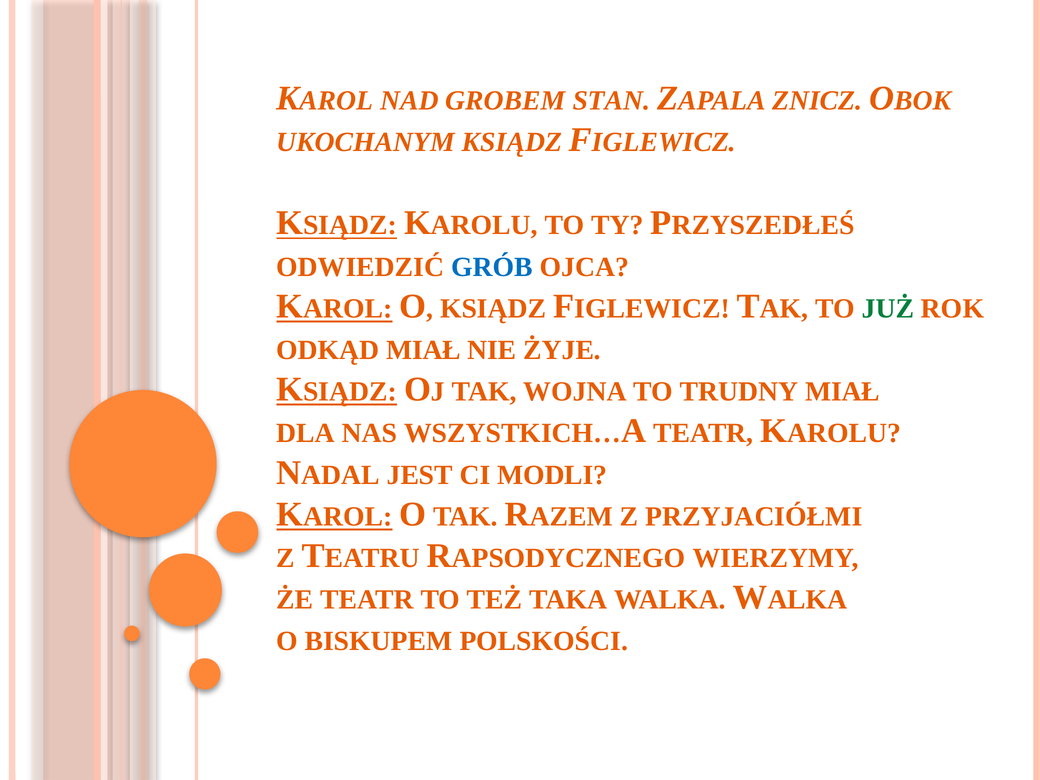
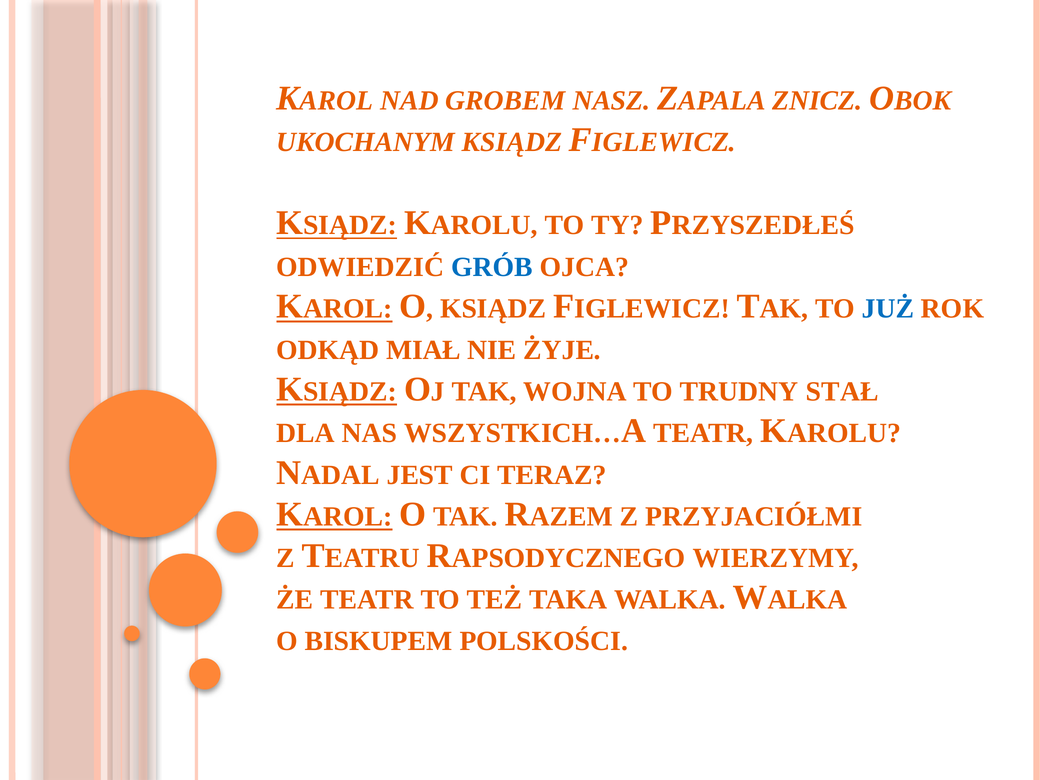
STAN: STAN -> NASZ
JUŻ colour: green -> blue
TRUDNY MIAŁ: MIAŁ -> STAŁ
MODLI: MODLI -> TERAZ
